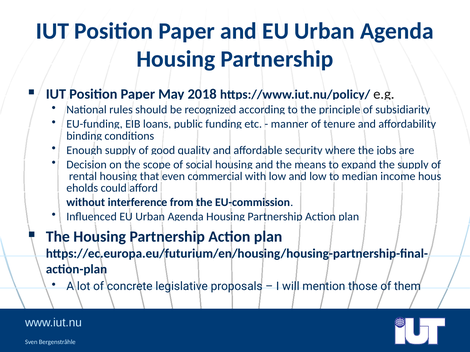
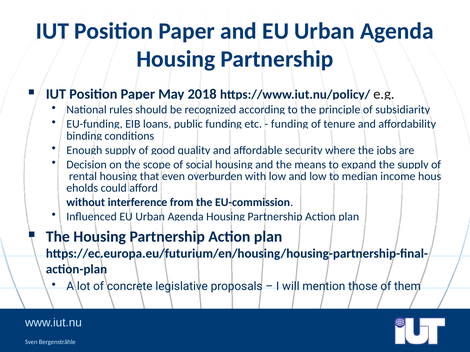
manner at (290, 124): manner -> funding
commercial: commercial -> overburden
